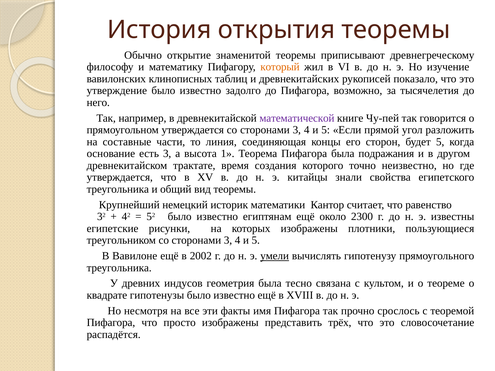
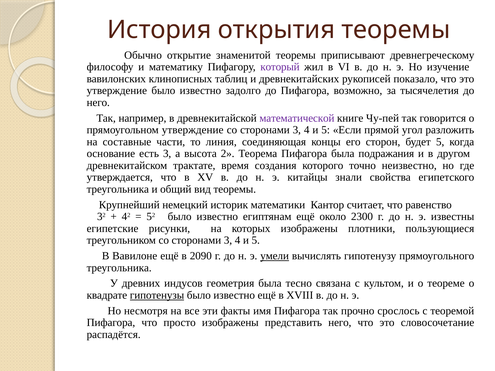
который colour: orange -> purple
прямоугольном утверждается: утверждается -> утверждение
1: 1 -> 2
2002: 2002 -> 2090
гипотенузы underline: none -> present
представить трёх: трёх -> него
